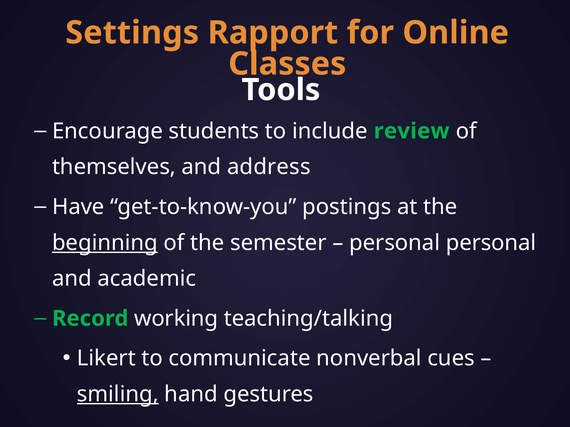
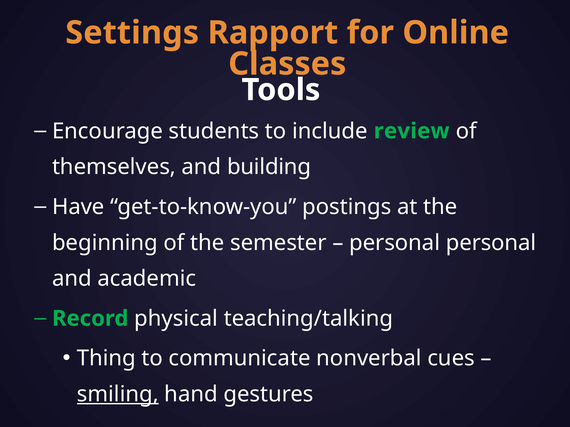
address: address -> building
beginning underline: present -> none
working: working -> physical
Likert: Likert -> Thing
